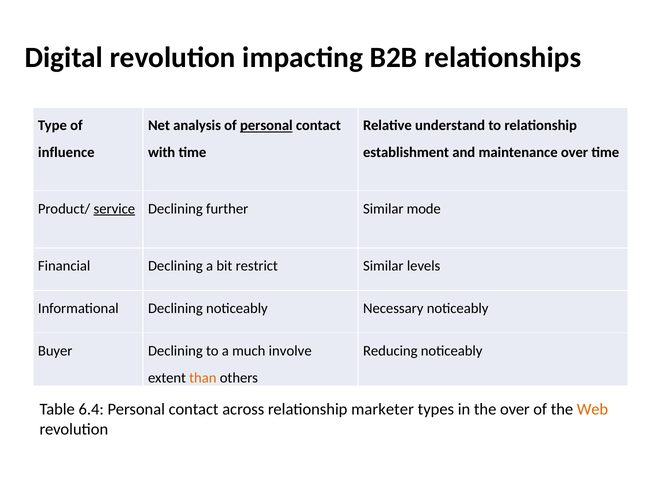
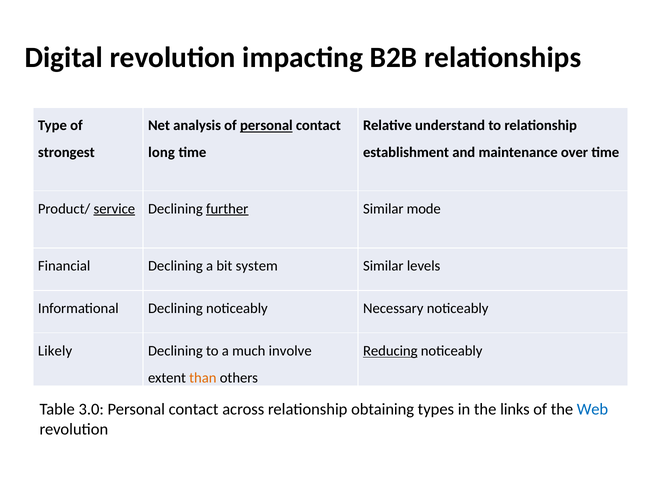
influence: influence -> strongest
with: with -> long
further underline: none -> present
restrict: restrict -> system
Buyer: Buyer -> Likely
Reducing underline: none -> present
6.4: 6.4 -> 3.0
marketer: marketer -> obtaining
the over: over -> links
Web colour: orange -> blue
